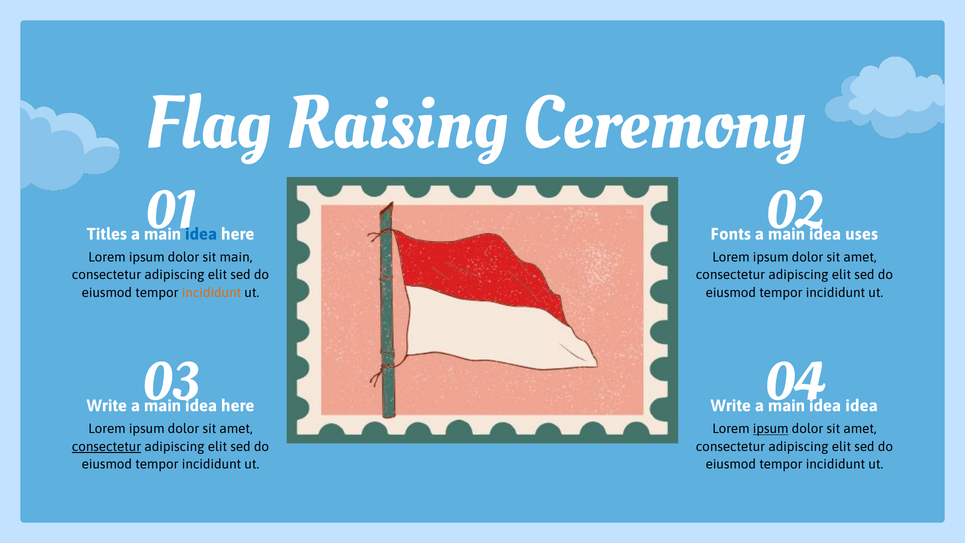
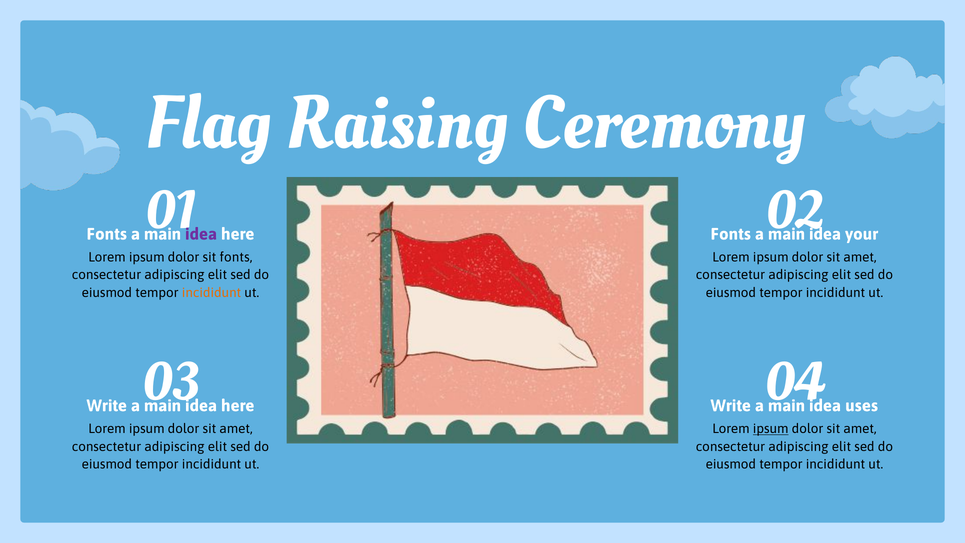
Titles at (107, 234): Titles -> Fonts
idea at (201, 234) colour: blue -> purple
uses: uses -> your
sit main: main -> fonts
idea at (862, 406): idea -> uses
consectetur at (107, 446) underline: present -> none
